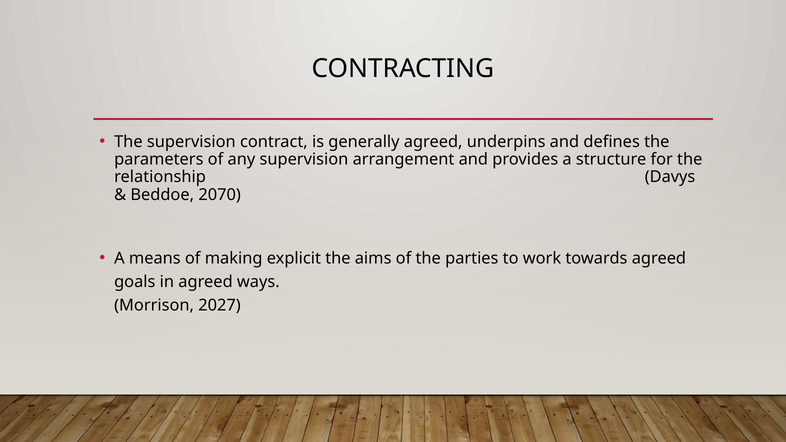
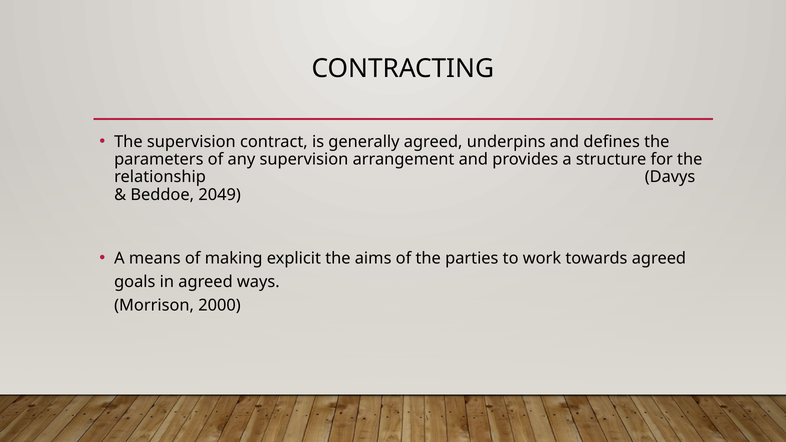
2070: 2070 -> 2049
2027: 2027 -> 2000
